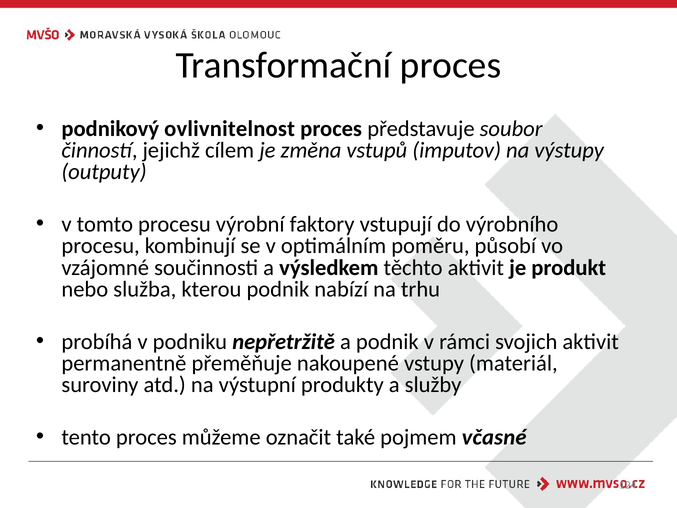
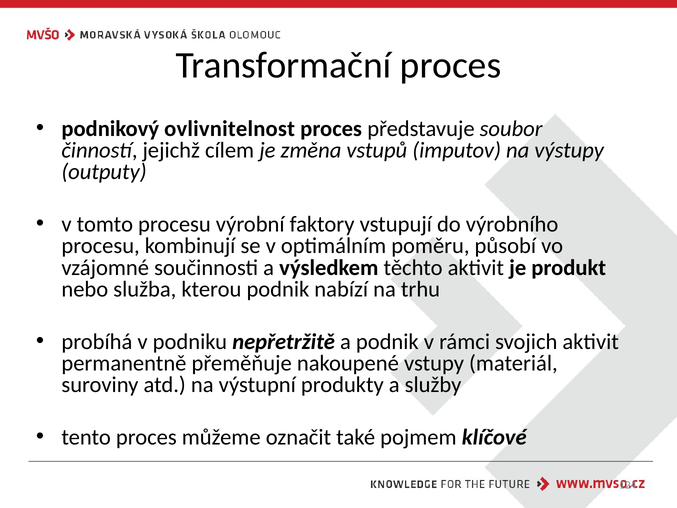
včasné: včasné -> klíčové
